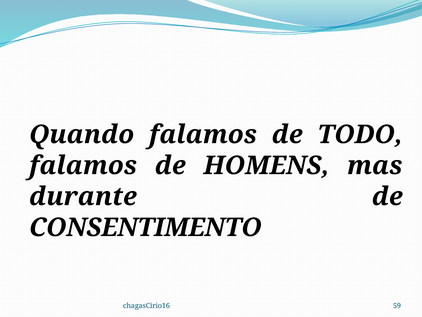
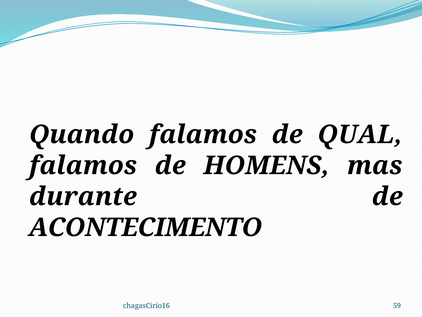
TODO: TODO -> QUAL
CONSENTIMENTO: CONSENTIMENTO -> ACONTECIMENTO
